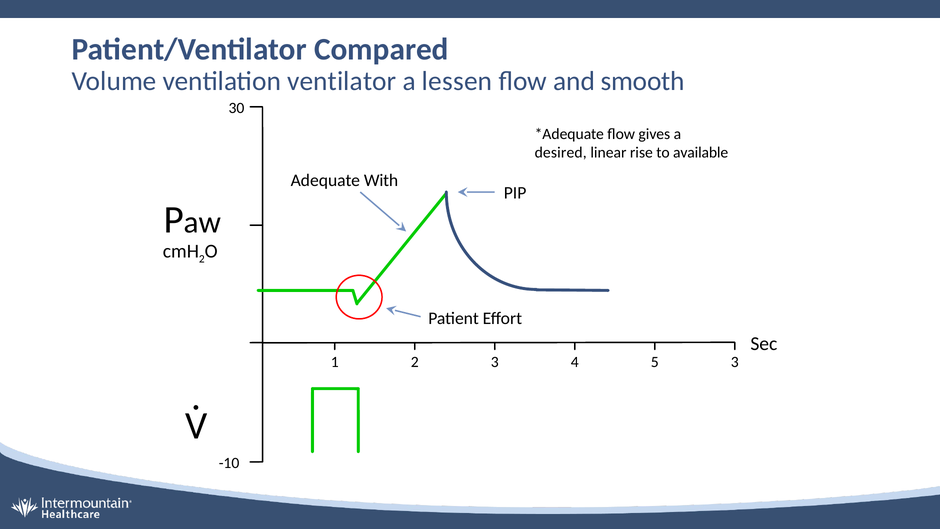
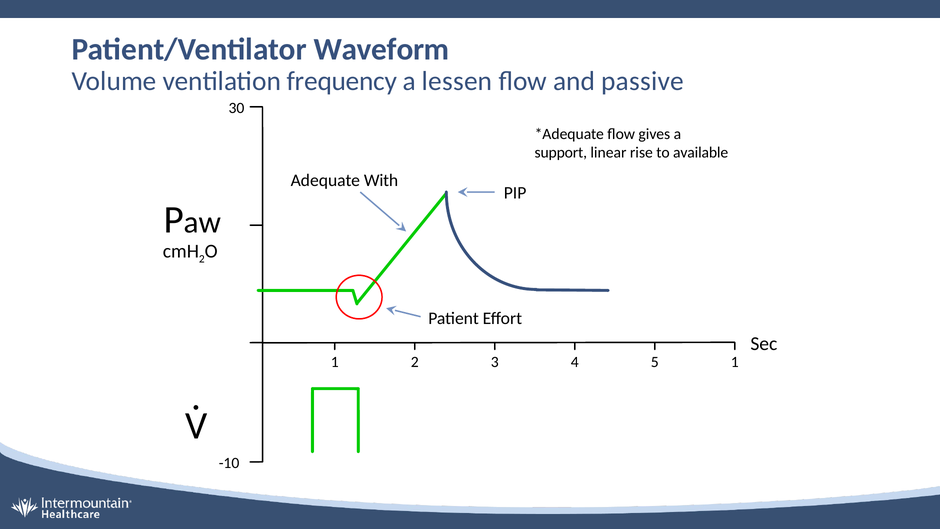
Compared: Compared -> Waveform
ventilator: ventilator -> frequency
smooth: smooth -> passive
desired: desired -> support
5 3: 3 -> 1
